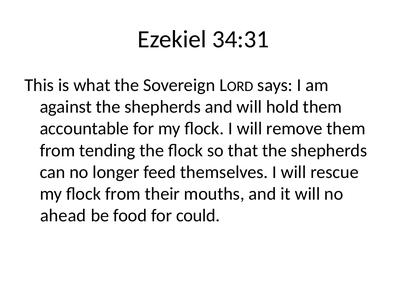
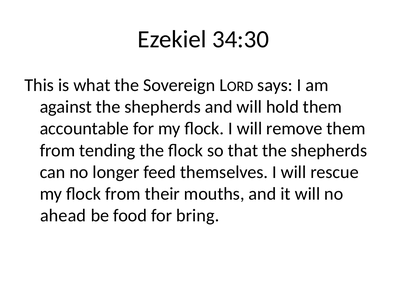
34:31: 34:31 -> 34:30
could: could -> bring
